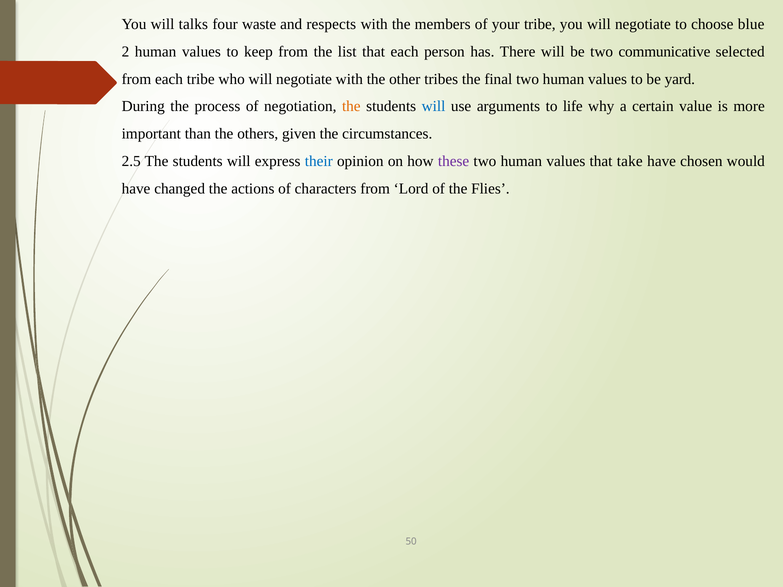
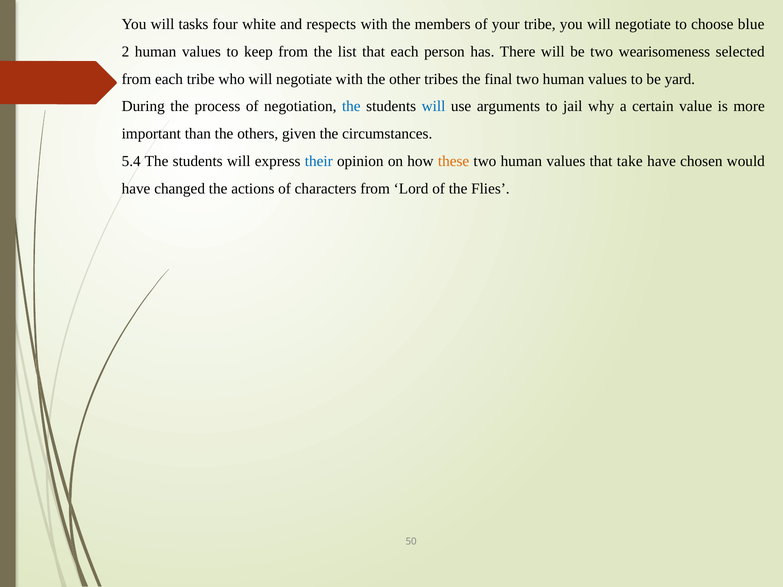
talks: talks -> tasks
waste: waste -> white
communicative: communicative -> wearisomeness
the at (351, 106) colour: orange -> blue
life: life -> jail
2.5: 2.5 -> 5.4
these colour: purple -> orange
